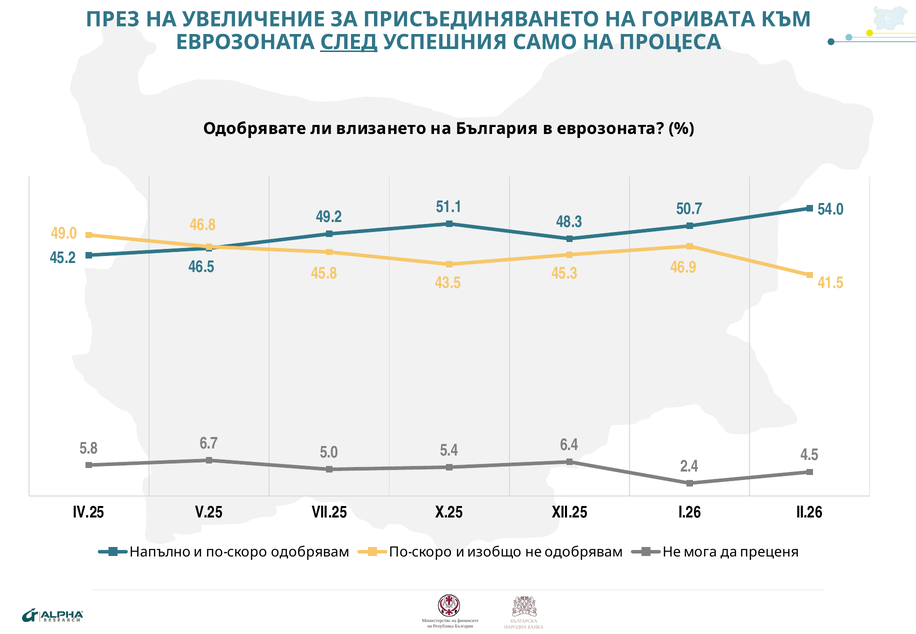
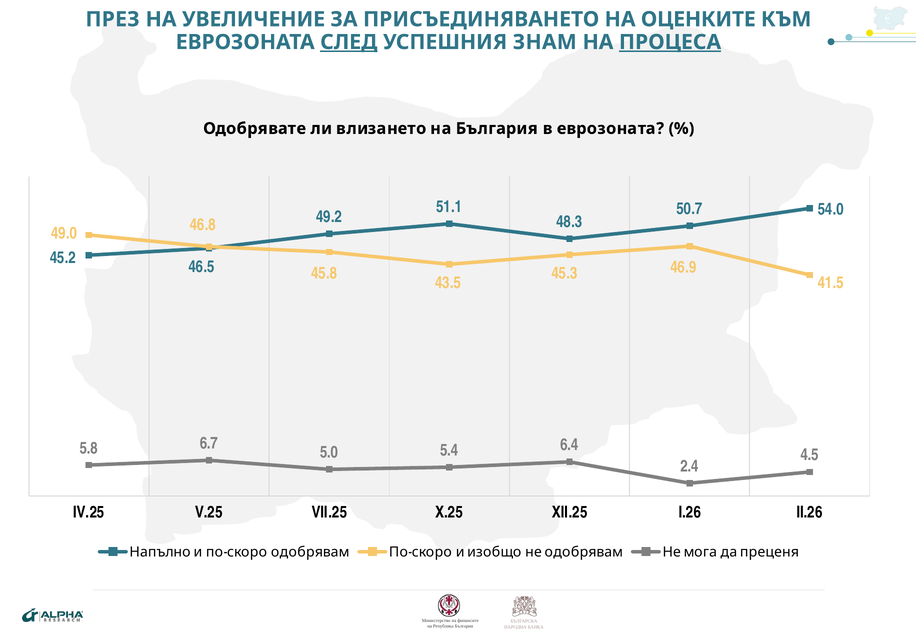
ГОРИВАТА: ГОРИВАТА -> ОЦЕНКИТЕ
САМО: САМО -> ЗНАМ
ПРОЦЕСА underline: none -> present
